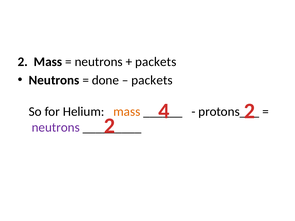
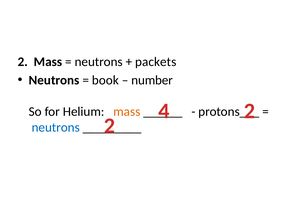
done: done -> book
packets at (152, 80): packets -> number
neutrons at (56, 127) colour: purple -> blue
